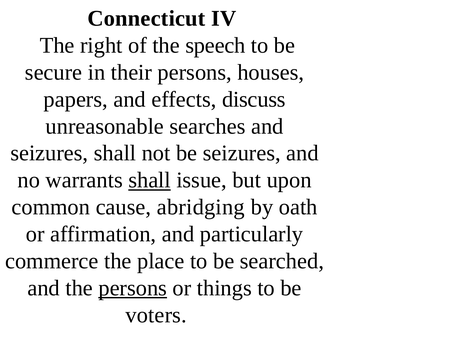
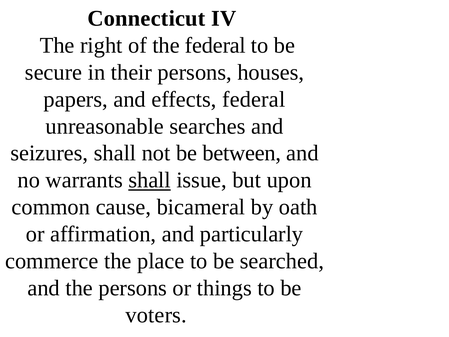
the speech: speech -> federal
effects discuss: discuss -> federal
be seizures: seizures -> between
abridging: abridging -> bicameral
persons at (133, 288) underline: present -> none
